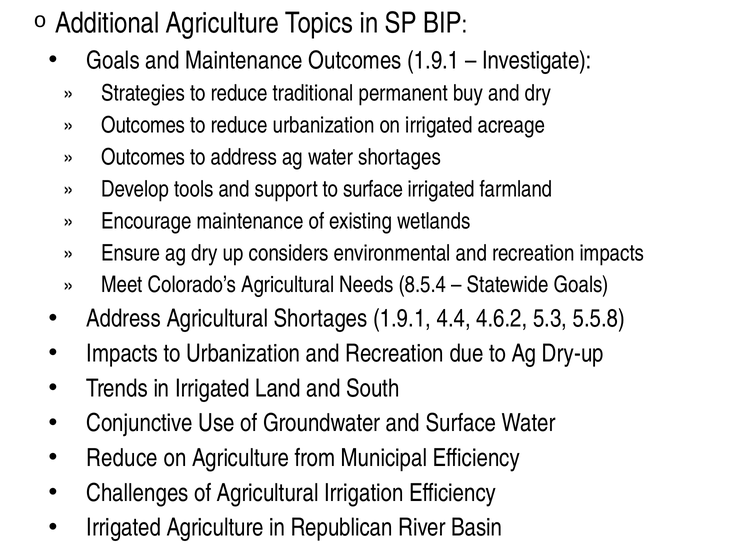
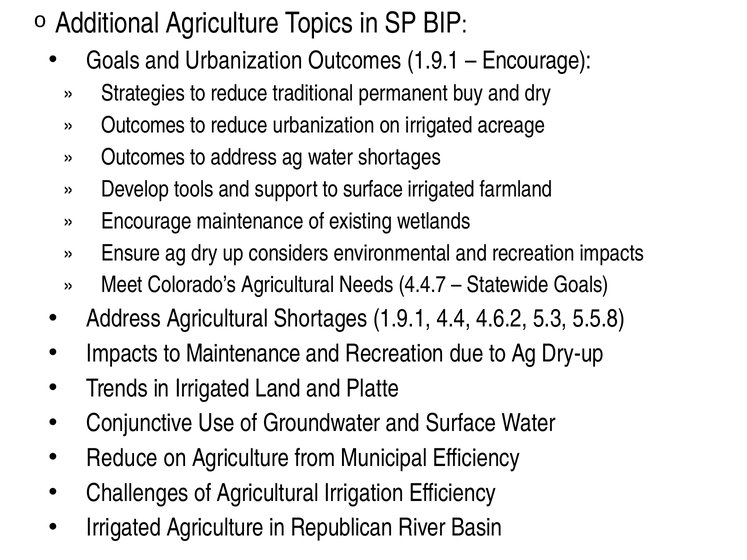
and Maintenance: Maintenance -> Urbanization
Investigate at (537, 60): Investigate -> Encourage
8.5.4: 8.5.4 -> 4.4.7
to Urbanization: Urbanization -> Maintenance
South: South -> Platte
